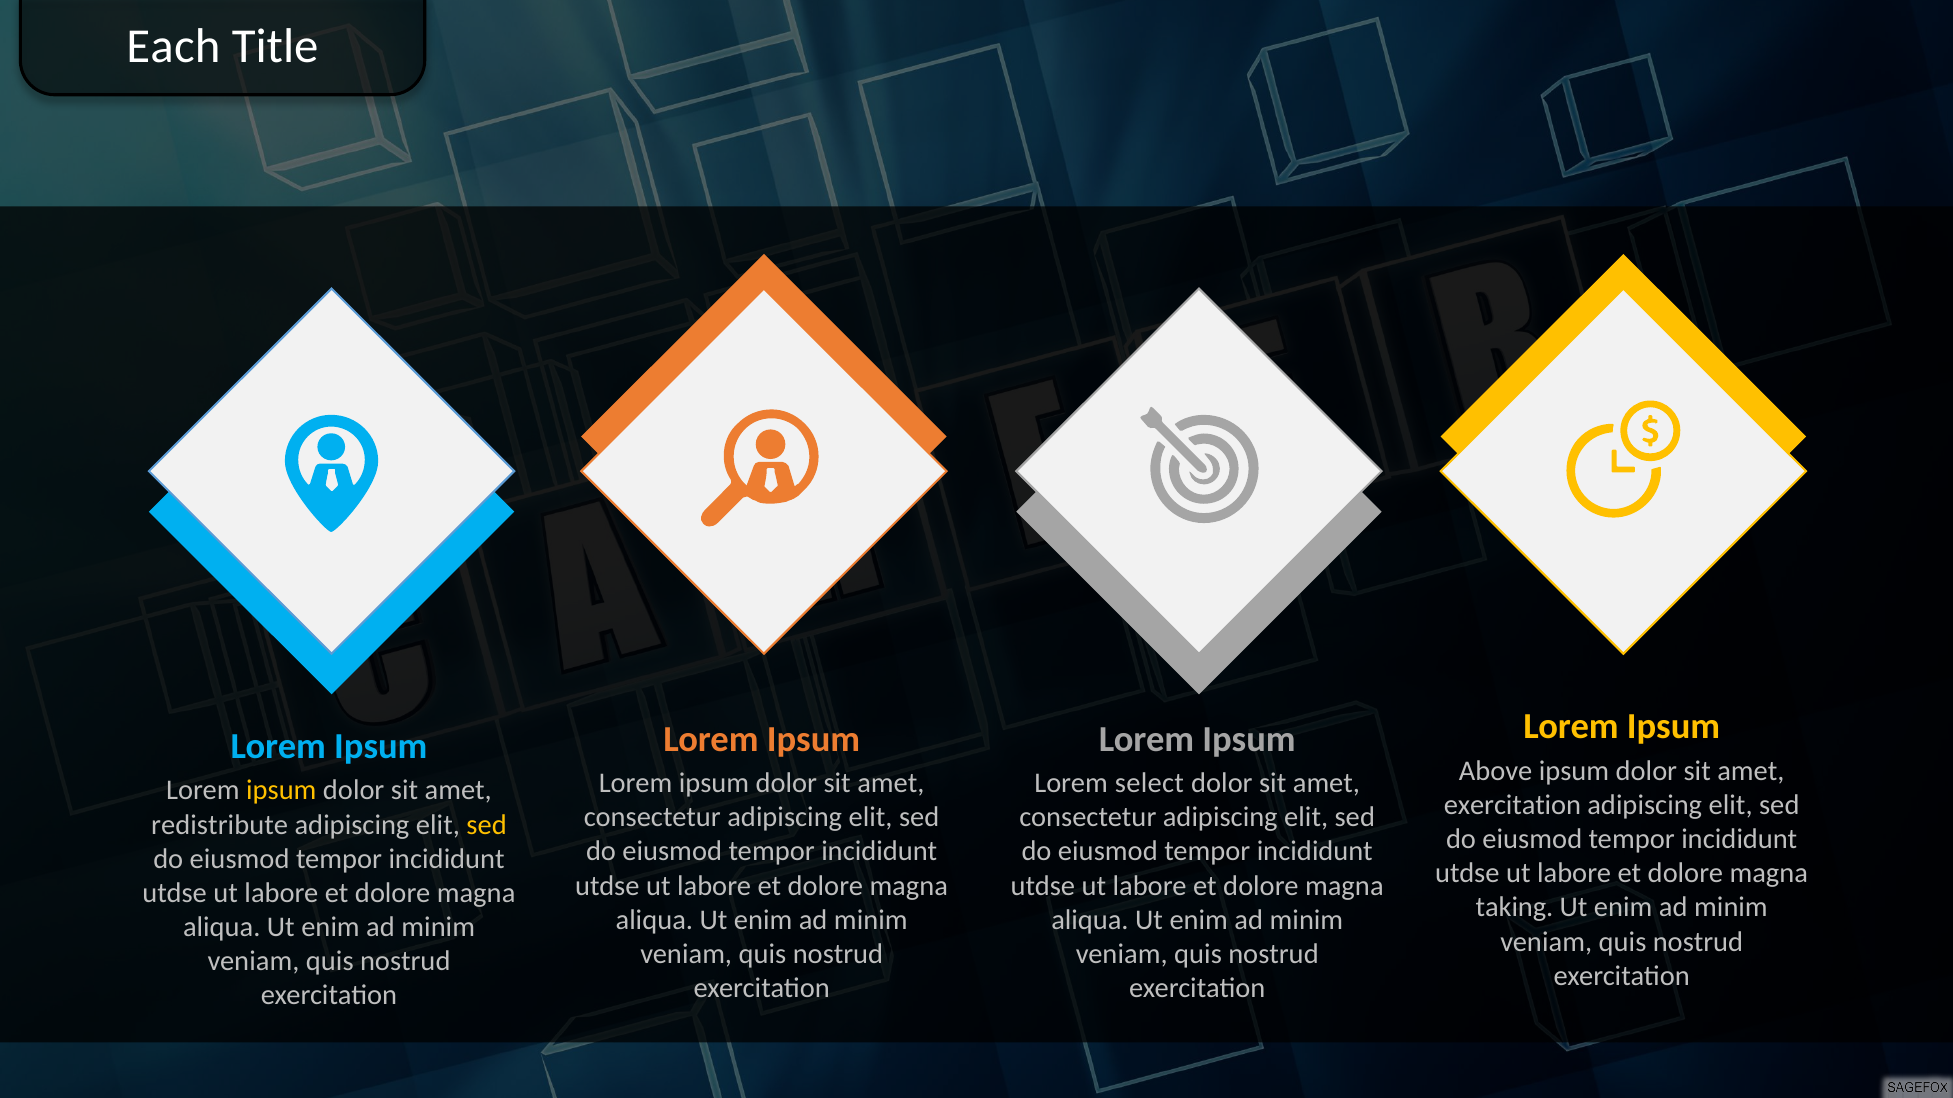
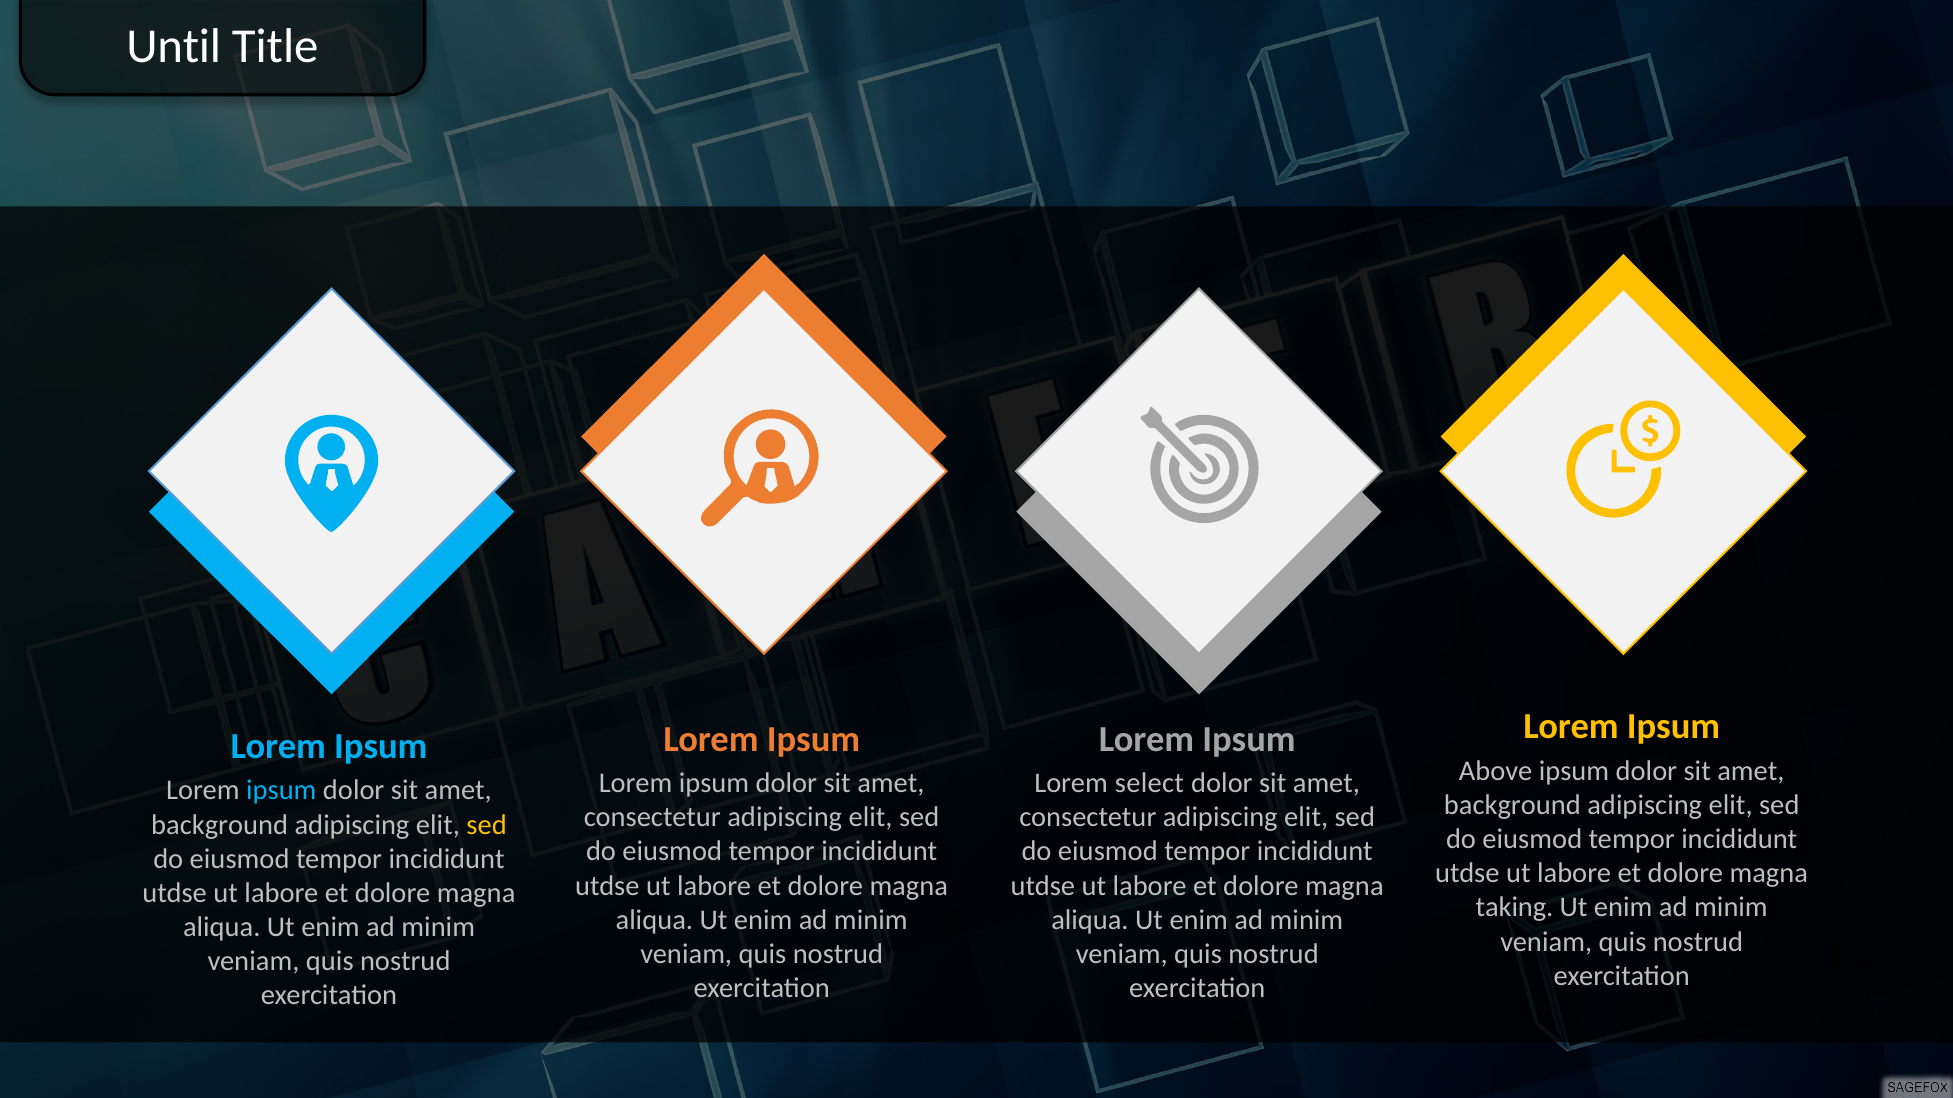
Each: Each -> Until
ipsum at (281, 791) colour: yellow -> light blue
exercitation at (1512, 805): exercitation -> background
redistribute at (220, 825): redistribute -> background
